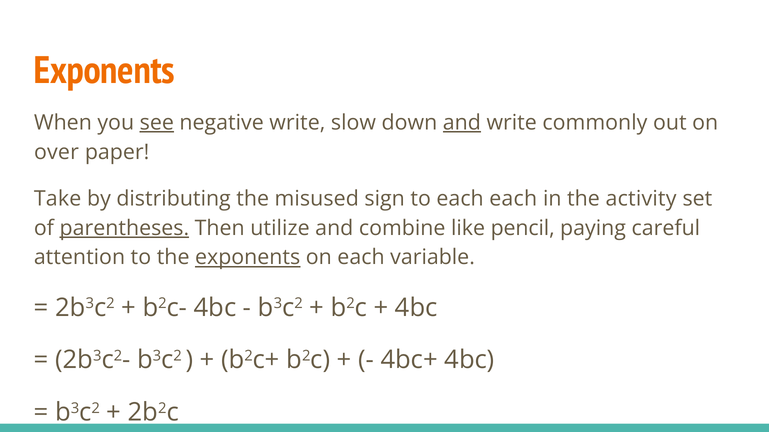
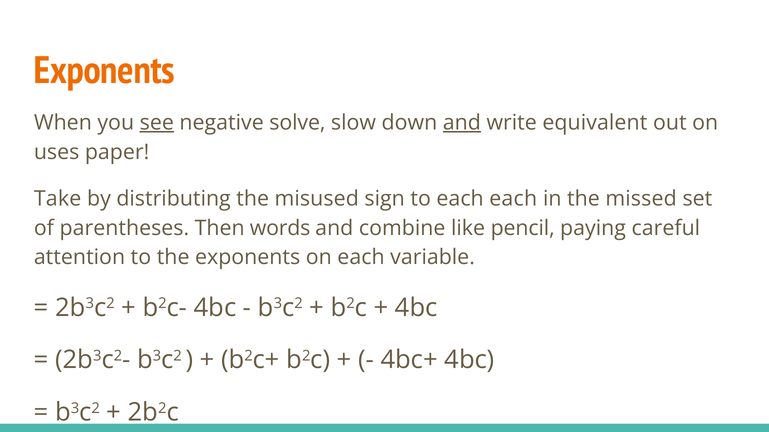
negative write: write -> solve
commonly: commonly -> equivalent
over: over -> uses
activity: activity -> missed
parentheses underline: present -> none
utilize: utilize -> words
exponents at (248, 258) underline: present -> none
